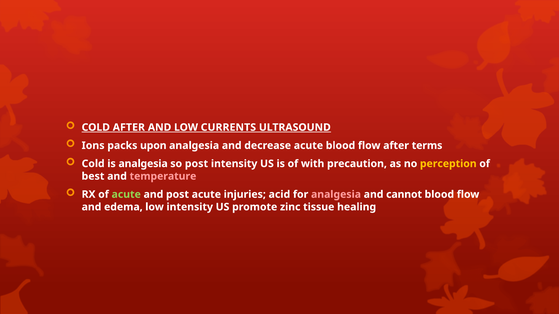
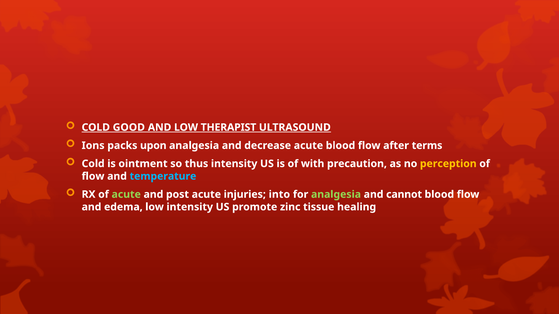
COLD AFTER: AFTER -> GOOD
CURRENTS: CURRENTS -> THERAPIST
is analgesia: analgesia -> ointment
so post: post -> thus
best at (93, 176): best -> flow
temperature colour: pink -> light blue
acid: acid -> into
analgesia at (336, 195) colour: pink -> light green
